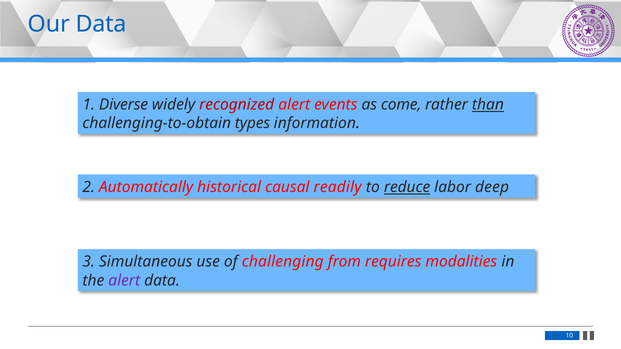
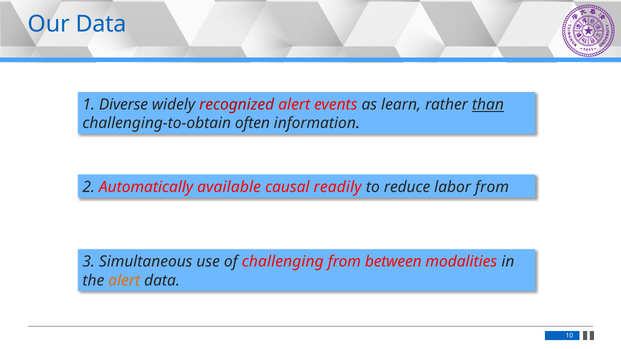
come: come -> learn
types: types -> often
historical: historical -> available
reduce underline: present -> none
labor deep: deep -> from
requires: requires -> between
alert at (124, 281) colour: purple -> orange
